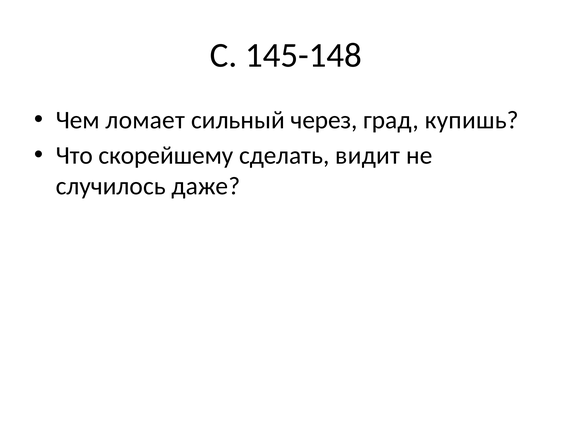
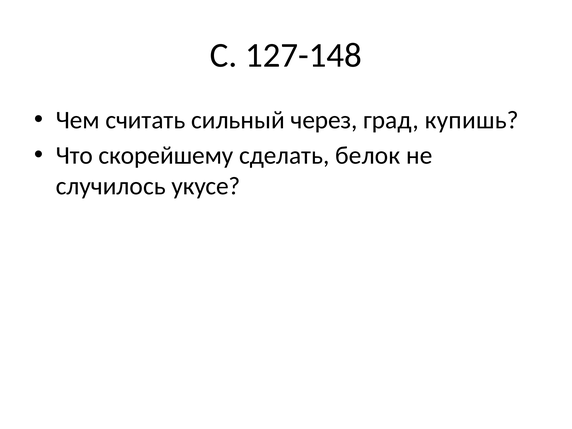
145-148: 145-148 -> 127-148
ломает: ломает -> считать
видит: видит -> белок
даже: даже -> укусе
